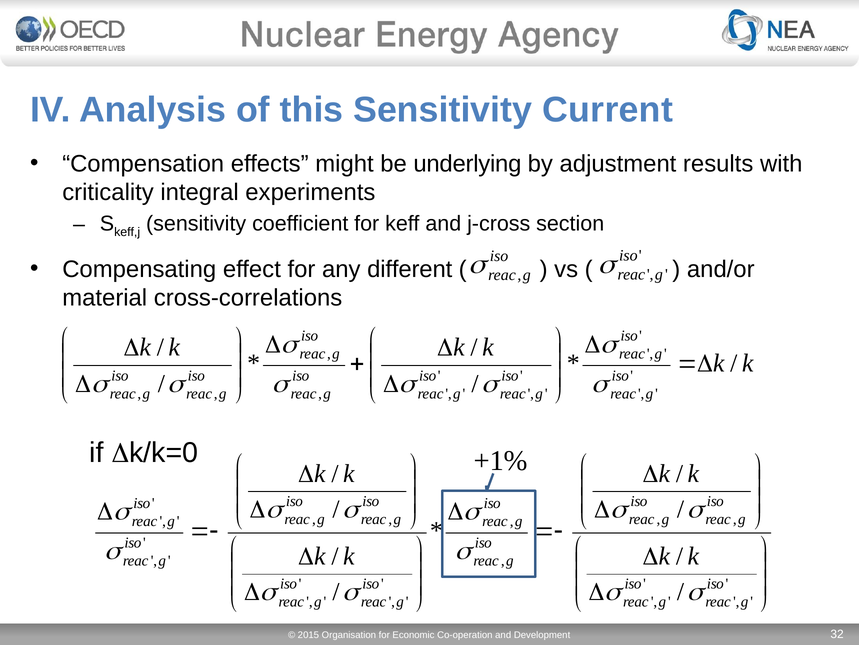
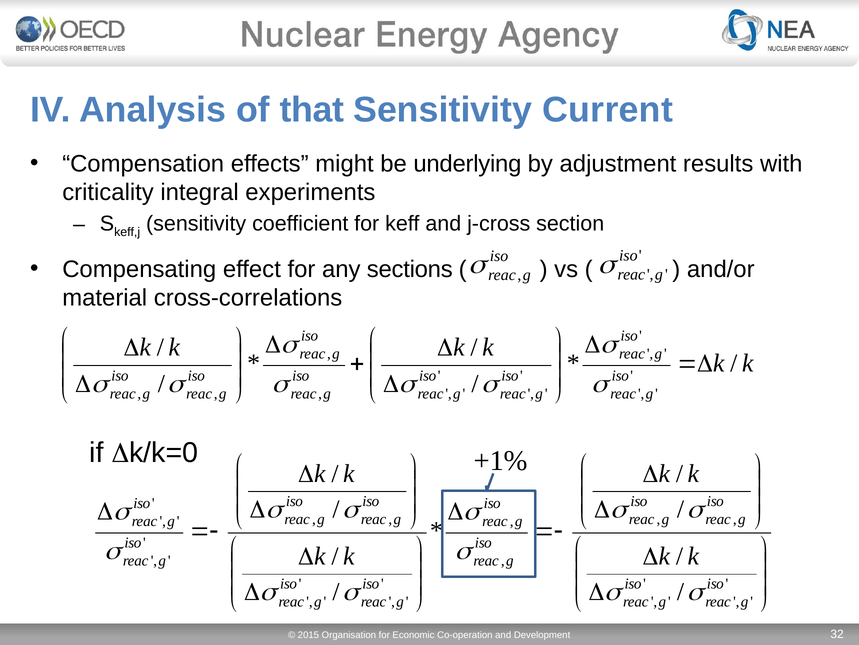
this: this -> that
different: different -> sections
